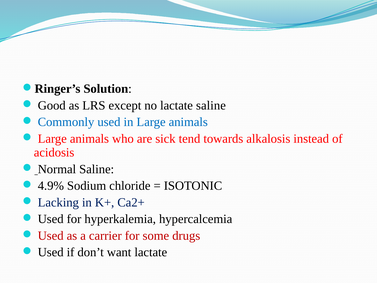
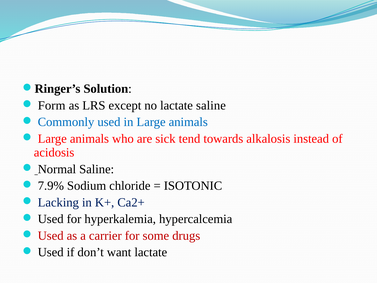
Good: Good -> Form
4.9%: 4.9% -> 7.9%
